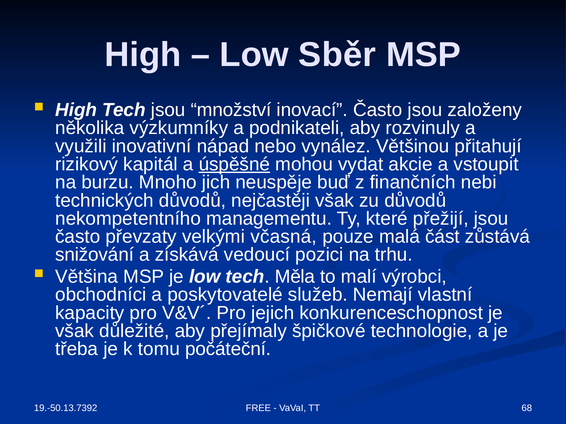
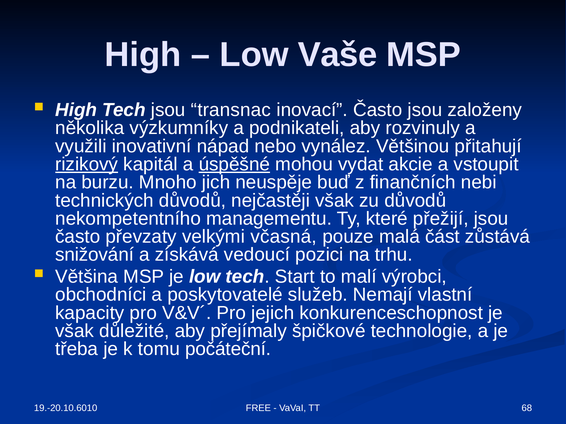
Sběr: Sběr -> Vaše
množství: množství -> transnac
rizikový underline: none -> present
Měla: Měla -> Start
19.-50.13.7392: 19.-50.13.7392 -> 19.-20.10.6010
